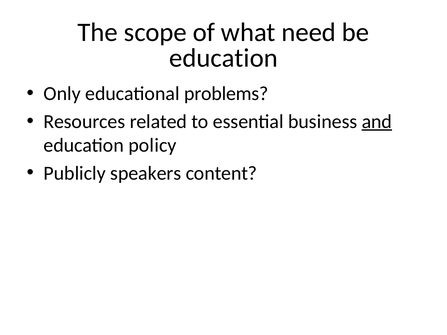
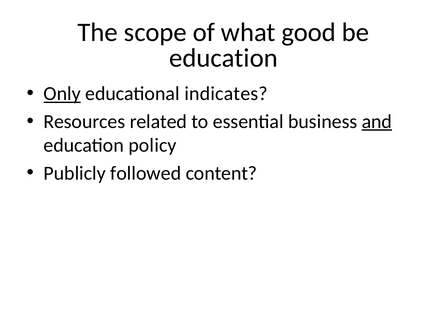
need: need -> good
Only underline: none -> present
problems: problems -> indicates
speakers: speakers -> followed
